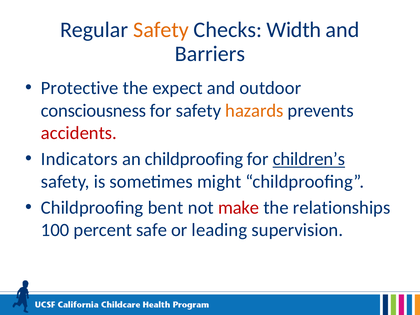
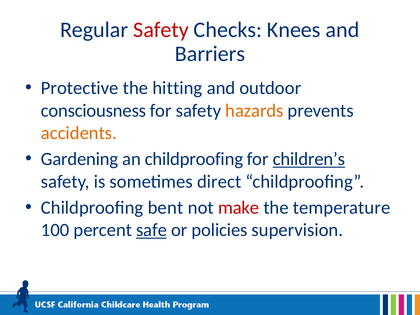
Safety at (161, 30) colour: orange -> red
Width: Width -> Knees
expect: expect -> hitting
accidents colour: red -> orange
Indicators: Indicators -> Gardening
might: might -> direct
relationships: relationships -> temperature
safe underline: none -> present
leading: leading -> policies
